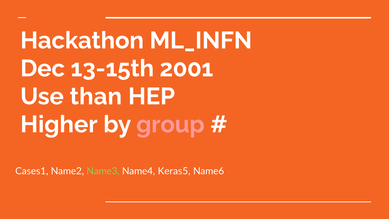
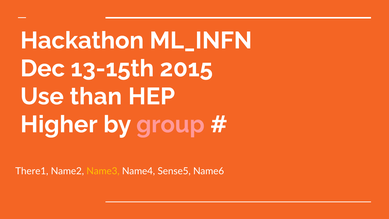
2001: 2001 -> 2015
Cases1: Cases1 -> There1
Name3 colour: light green -> yellow
Keras5: Keras5 -> Sense5
